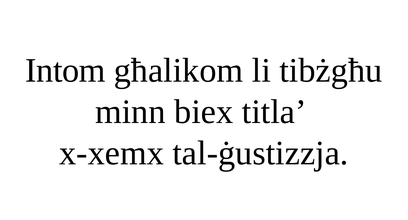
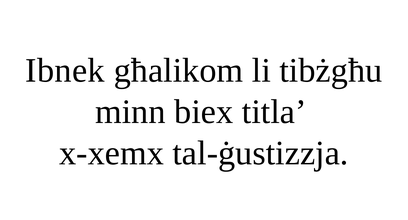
Intom: Intom -> Ibnek
